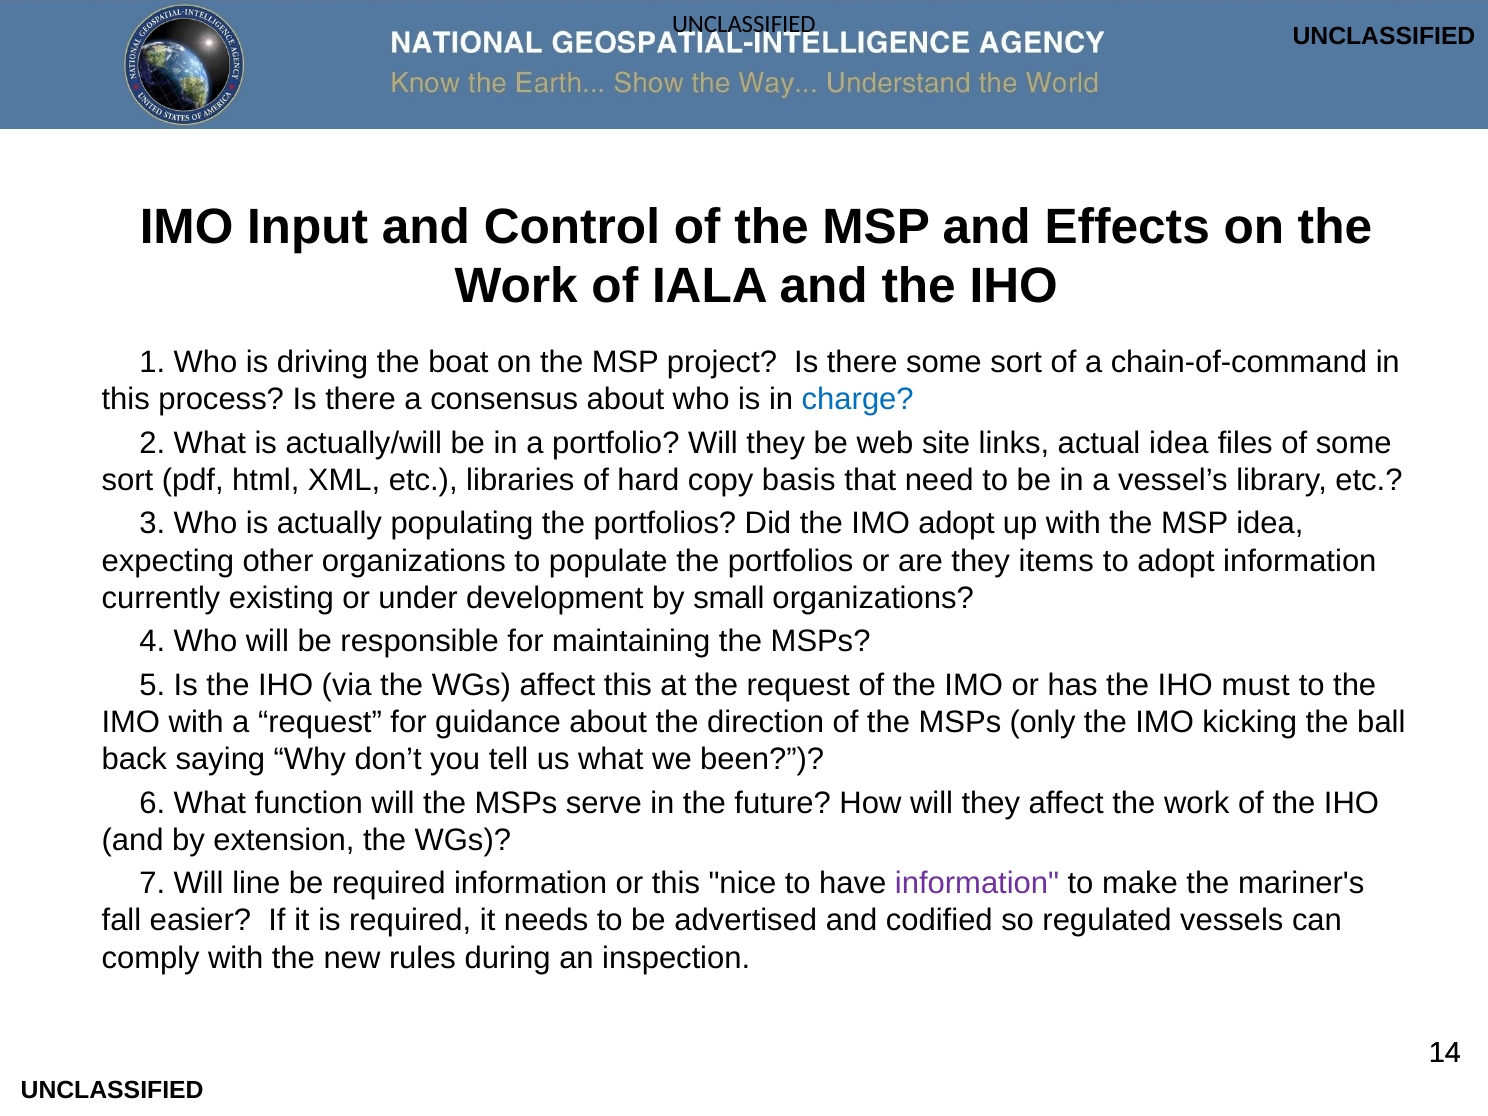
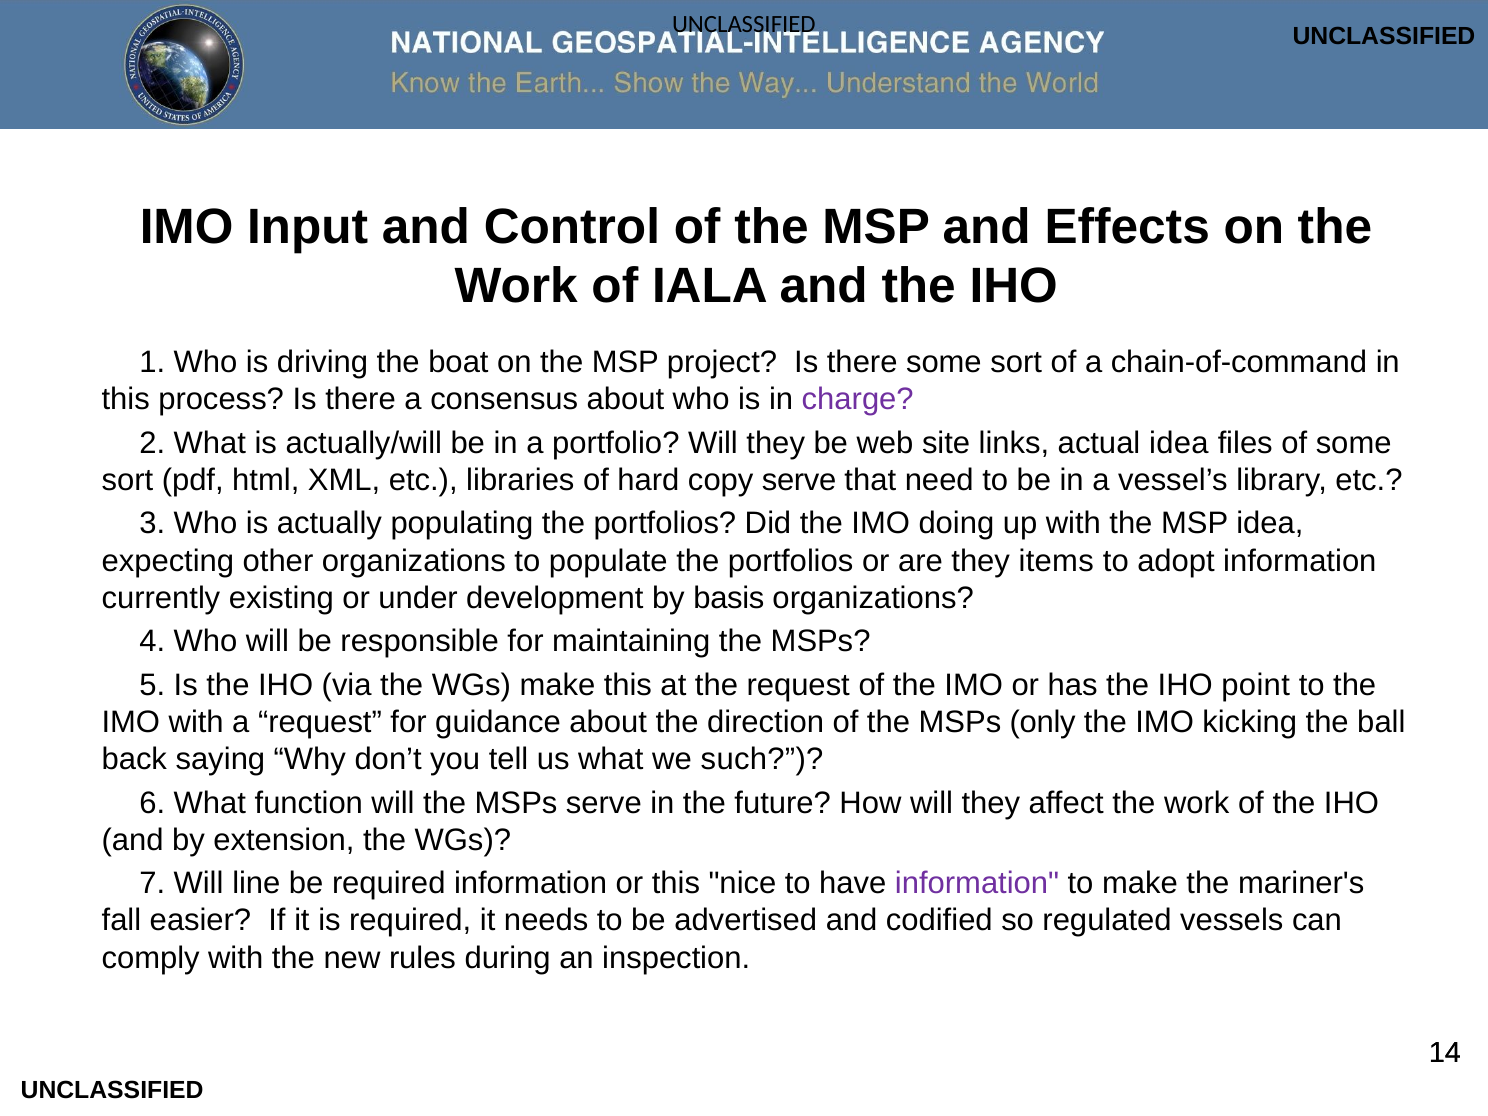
charge colour: blue -> purple
copy basis: basis -> serve
IMO adopt: adopt -> doing
small: small -> basis
WGs affect: affect -> make
must: must -> point
been: been -> such
